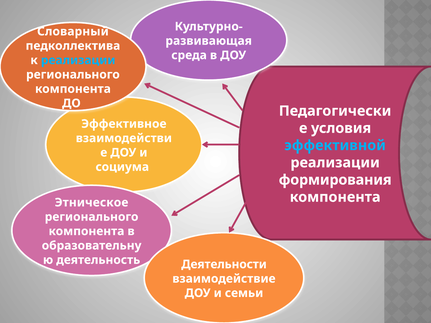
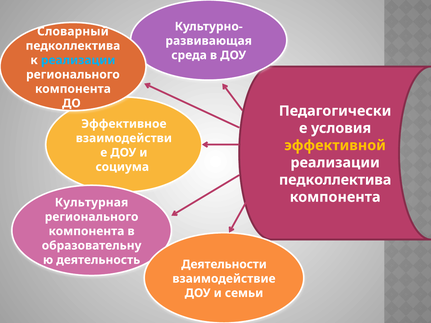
эффективной colour: light blue -> yellow
формирования at (335, 180): формирования -> педколлектива
Этническое: Этническое -> Культурная
